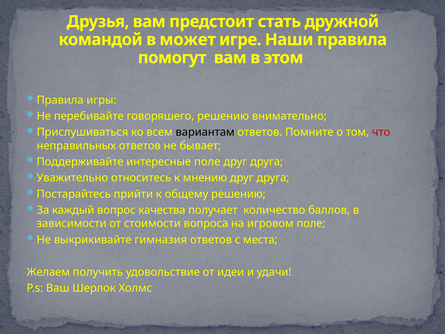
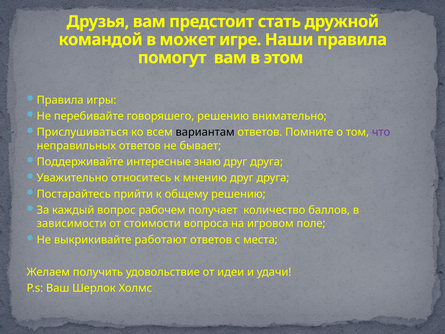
что colour: red -> purple
интересные поле: поле -> знаю
качества: качества -> рабочем
гимназия: гимназия -> работают
